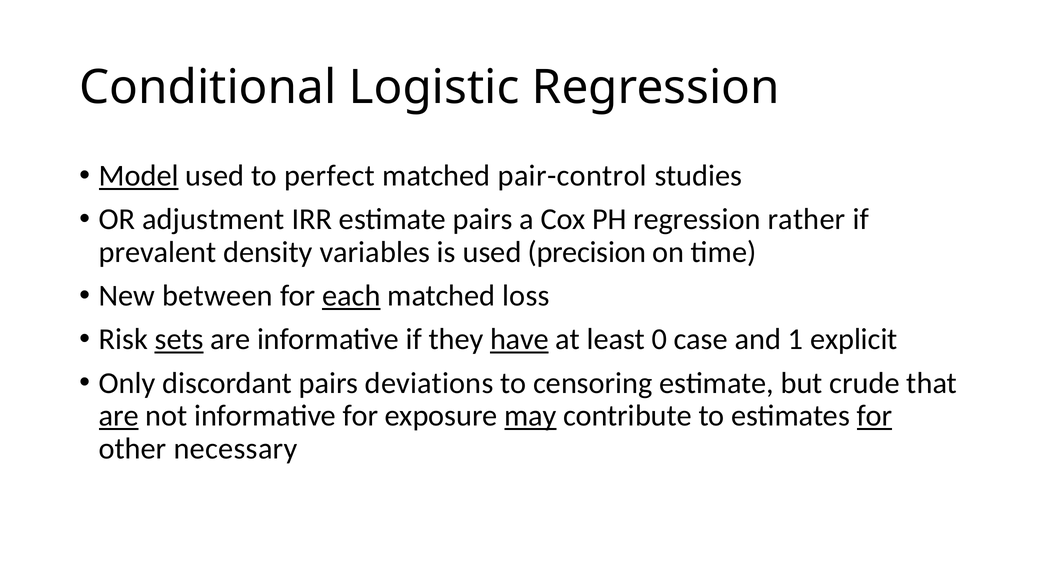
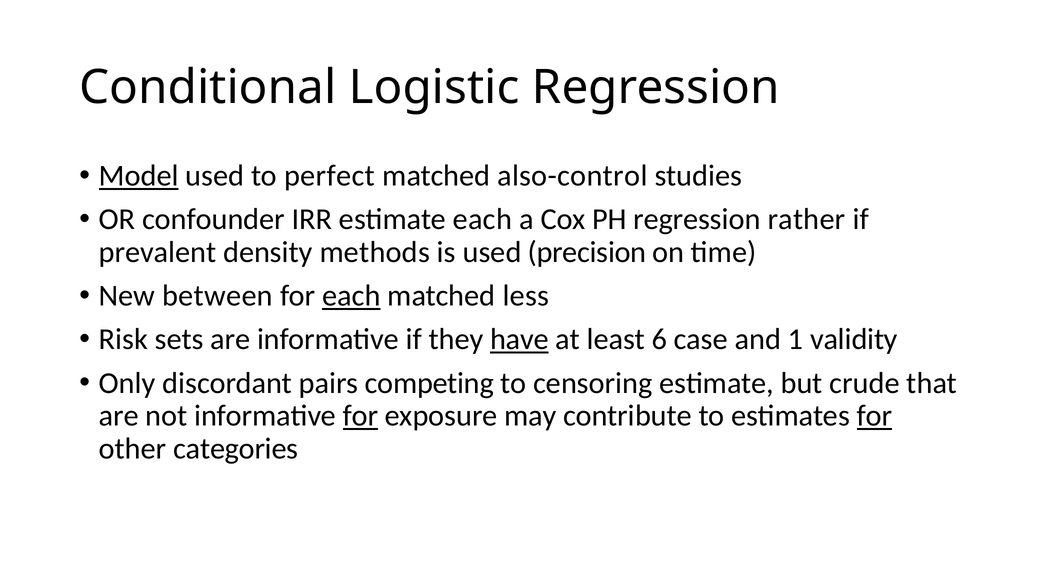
pair-control: pair-control -> also-control
adjustment: adjustment -> confounder
estimate pairs: pairs -> each
variables: variables -> methods
loss: loss -> less
sets underline: present -> none
0: 0 -> 6
explicit: explicit -> validity
deviations: deviations -> competing
are at (119, 416) underline: present -> none
for at (361, 416) underline: none -> present
may underline: present -> none
necessary: necessary -> categories
